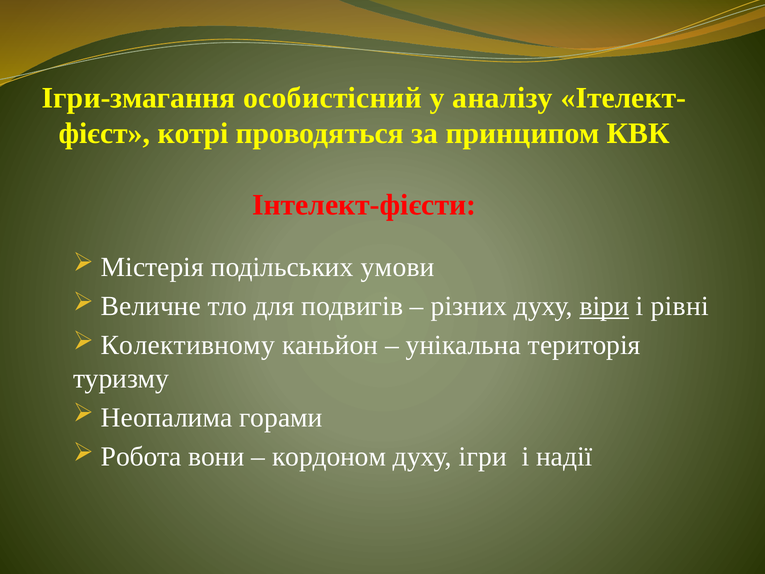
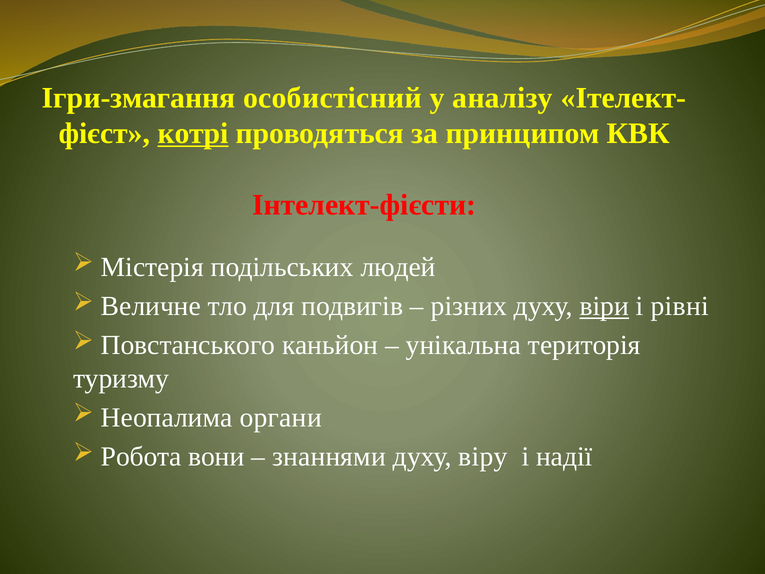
котрі underline: none -> present
умови: умови -> людей
Колективному: Колективному -> Повстанського
горами: горами -> органи
кордоном: кордоном -> знаннями
ігри: ігри -> віру
